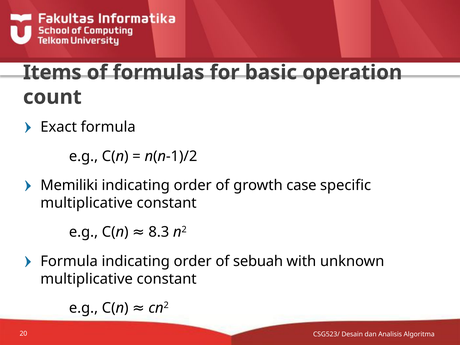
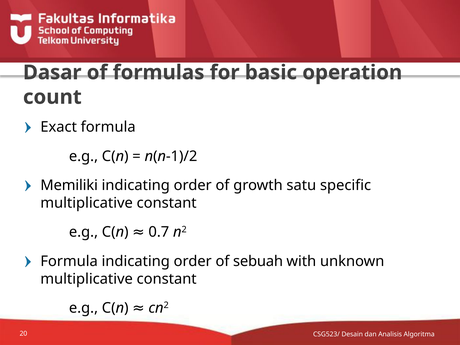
Items: Items -> Dasar
case: case -> satu
8.3: 8.3 -> 0.7
